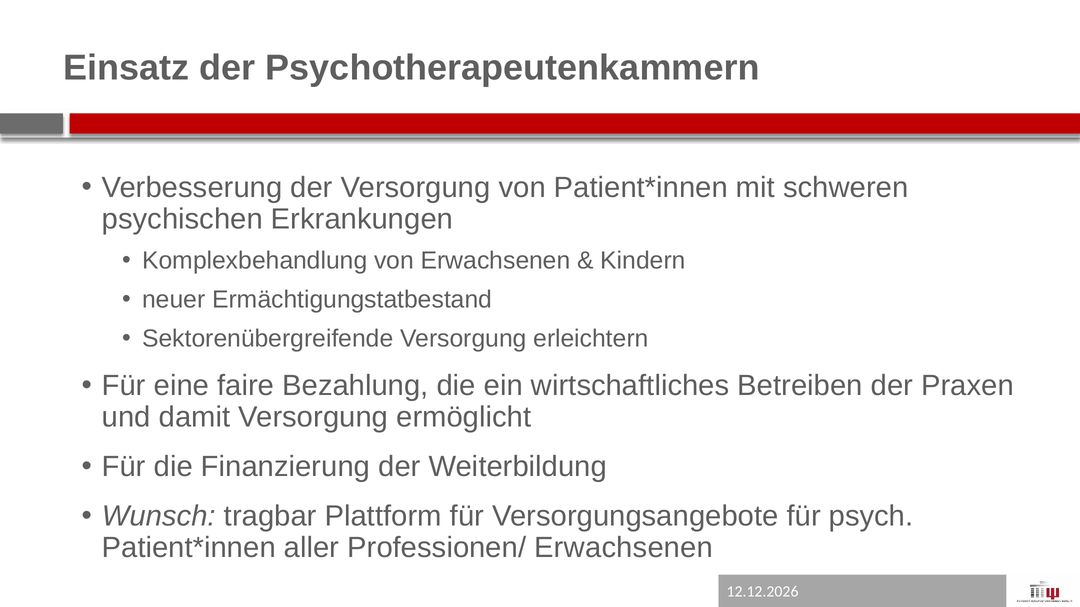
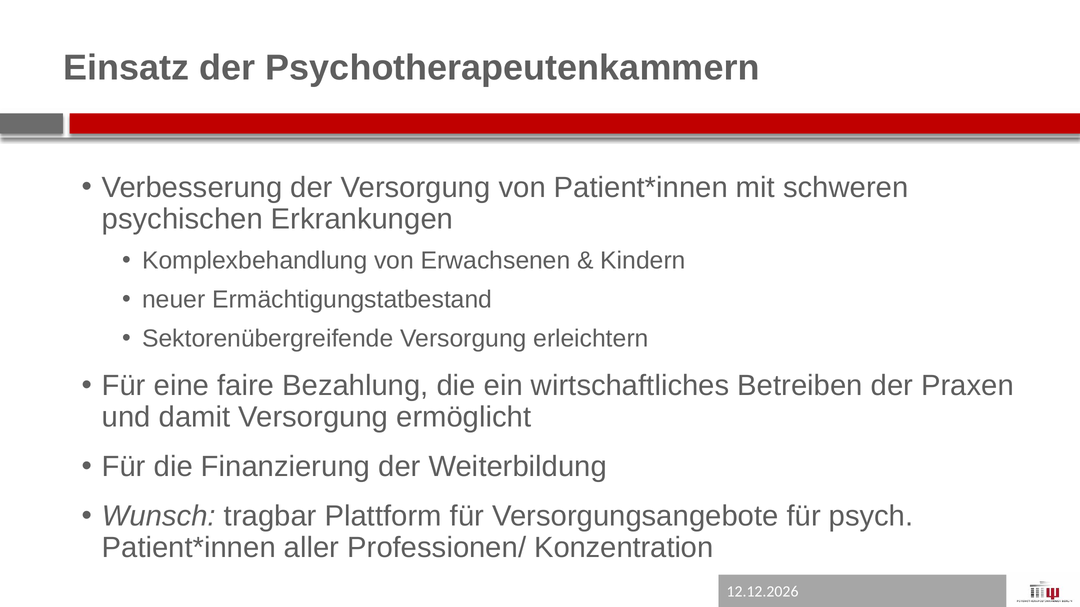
Professionen/ Erwachsenen: Erwachsenen -> Konzentration
